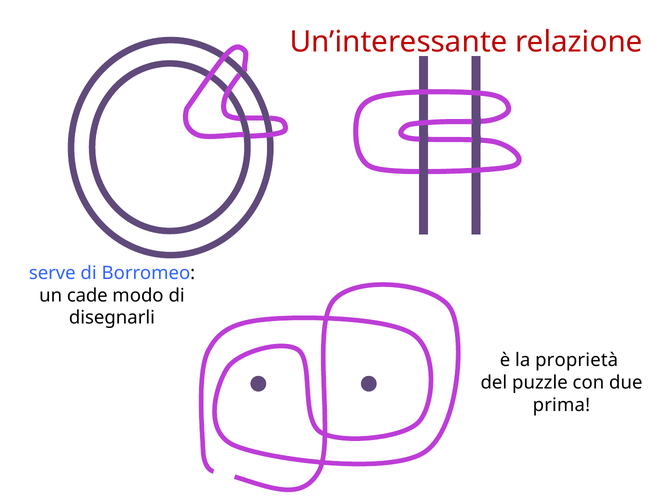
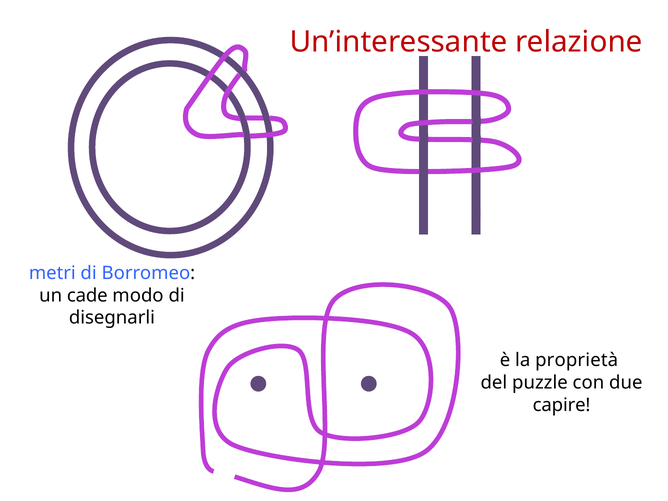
serve: serve -> metri
prima: prima -> capire
